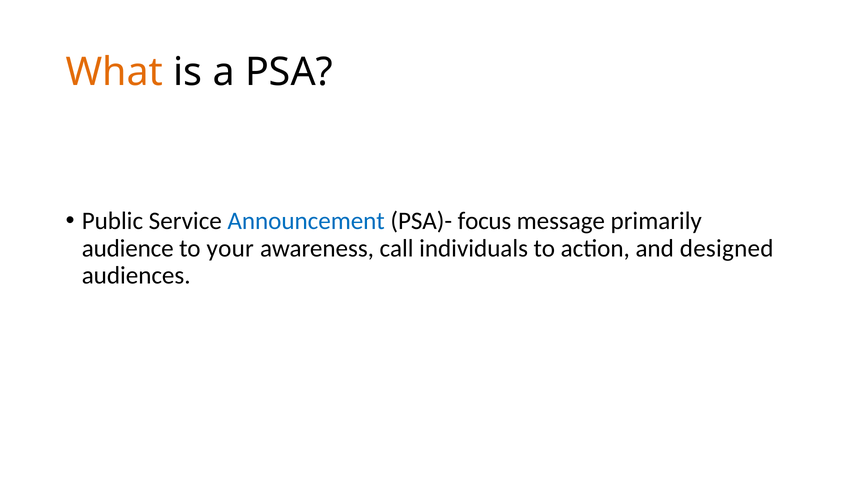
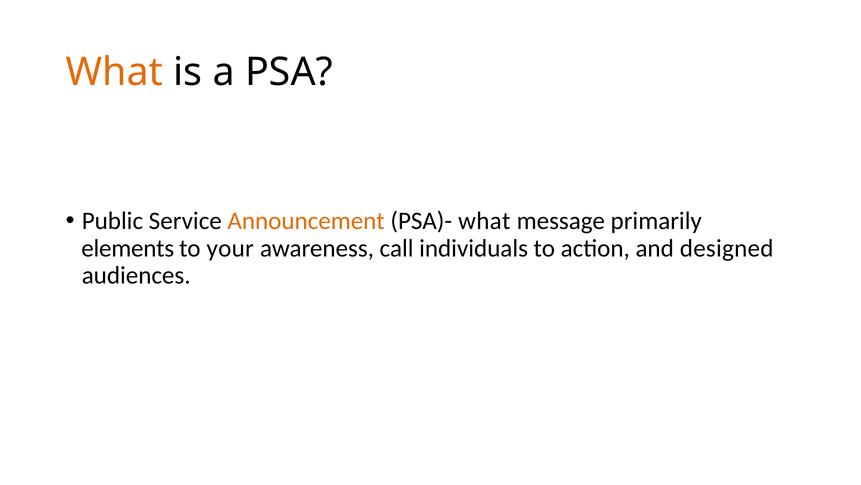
Announcement colour: blue -> orange
PSA)- focus: focus -> what
audience: audience -> elements
